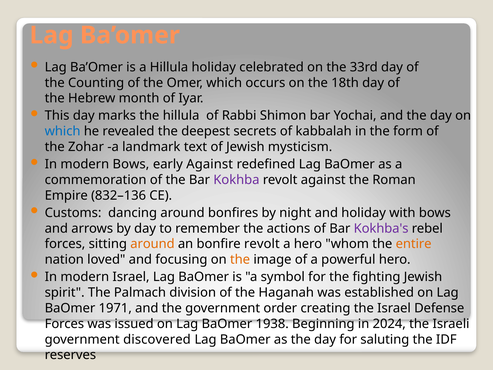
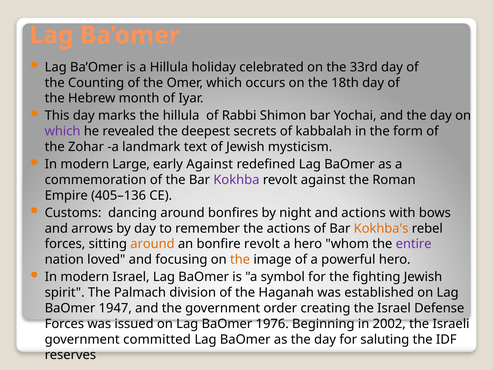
which at (63, 131) colour: blue -> purple
modern Bows: Bows -> Large
832–136: 832–136 -> 405–136
and holiday: holiday -> actions
Kokhba's colour: purple -> orange
entire colour: orange -> purple
1971: 1971 -> 1947
1938: 1938 -> 1976
2024: 2024 -> 2002
discovered: discovered -> committed
